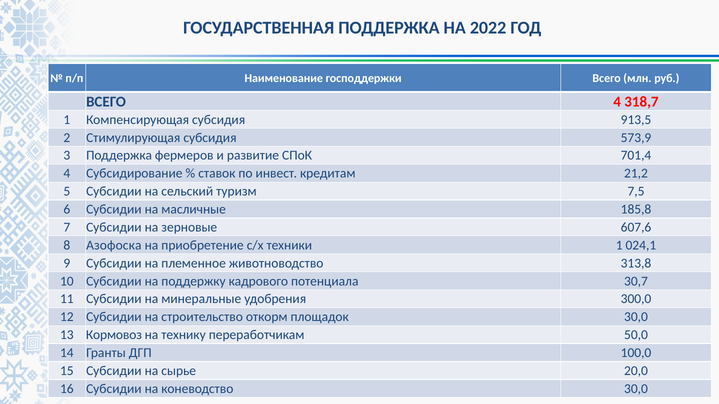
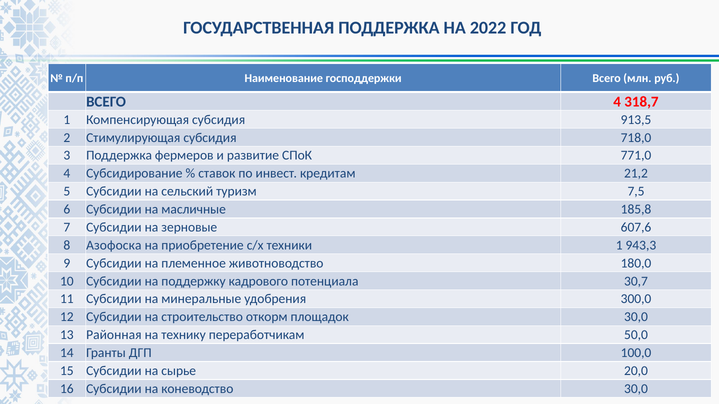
573,9: 573,9 -> 718,0
701,4: 701,4 -> 771,0
024,1: 024,1 -> 943,3
313,8: 313,8 -> 180,0
Кормовоз: Кормовоз -> Районная
